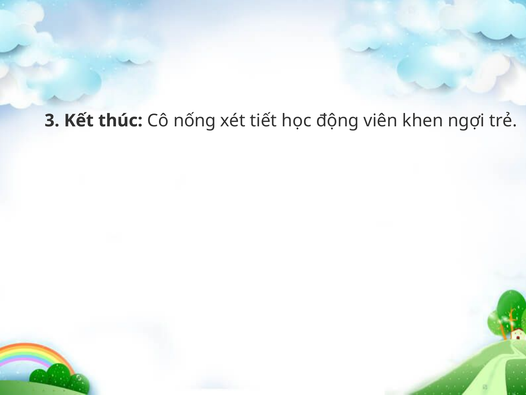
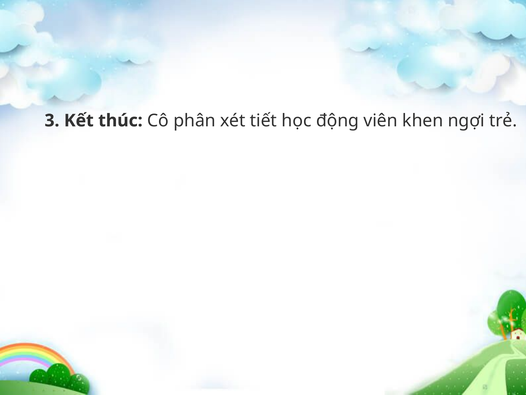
nống: nống -> phân
